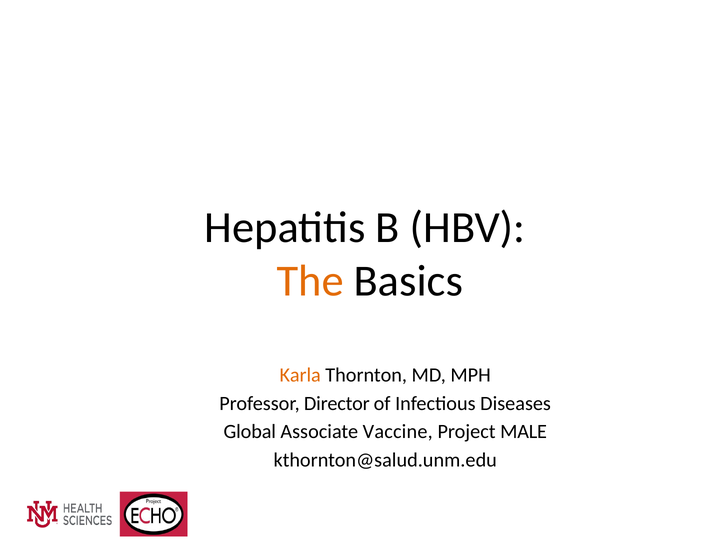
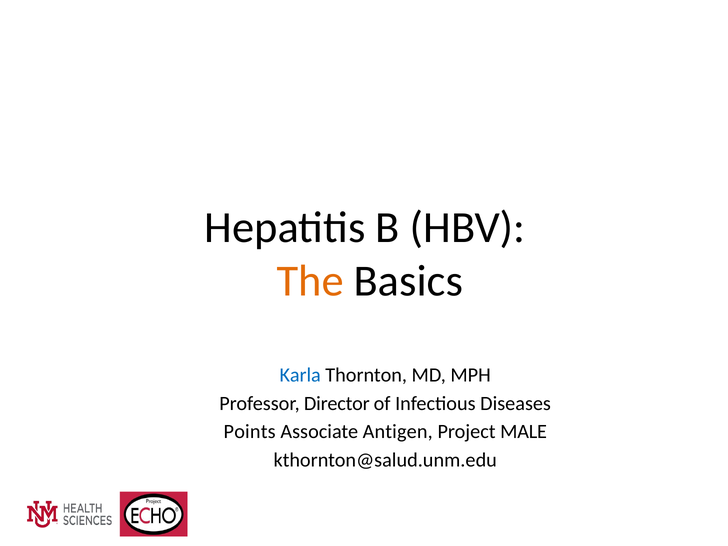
Karla colour: orange -> blue
Global: Global -> Points
Vaccine: Vaccine -> Antigen
